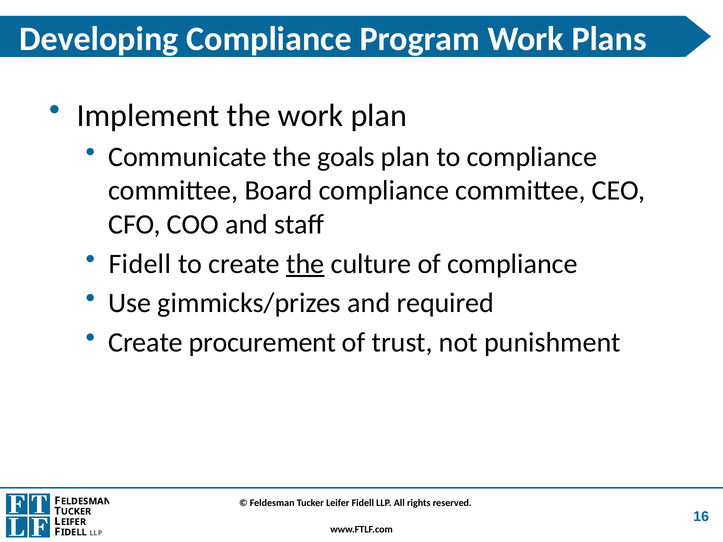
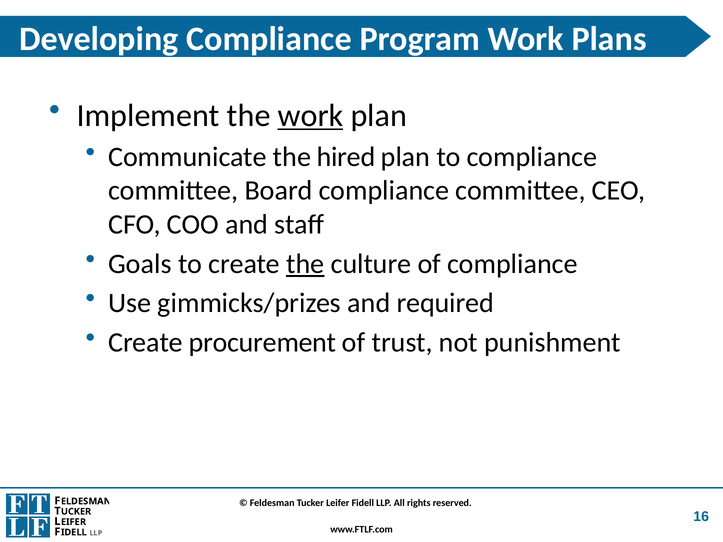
work at (310, 116) underline: none -> present
goals: goals -> hired
Fidell at (140, 264): Fidell -> Goals
